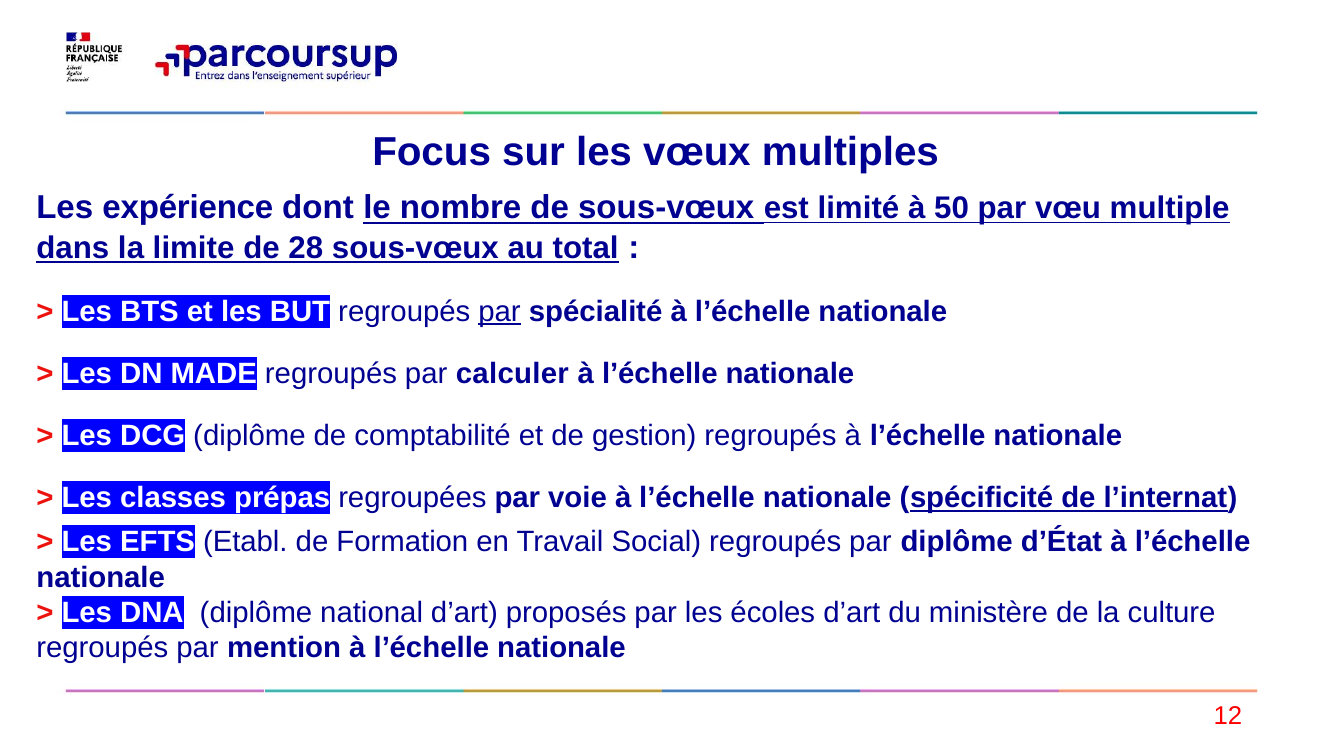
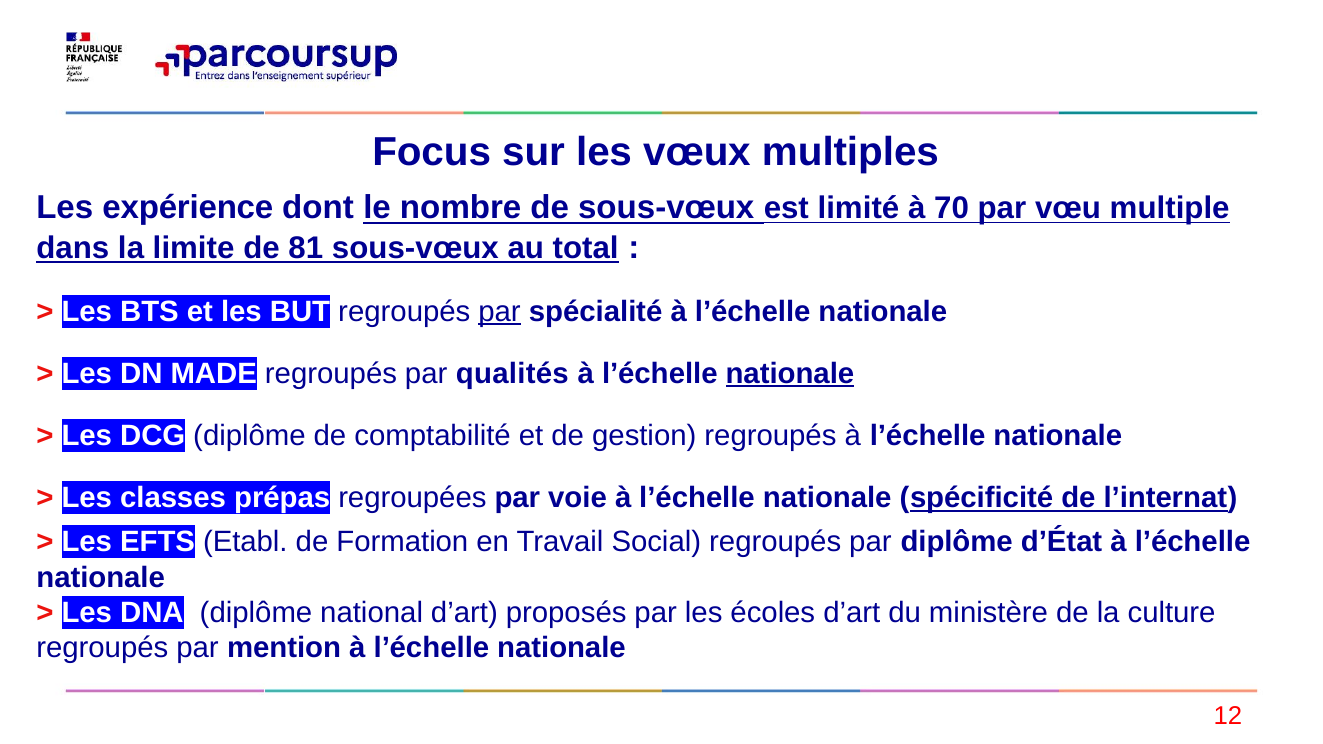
50: 50 -> 70
28: 28 -> 81
calculer: calculer -> qualités
nationale at (790, 374) underline: none -> present
